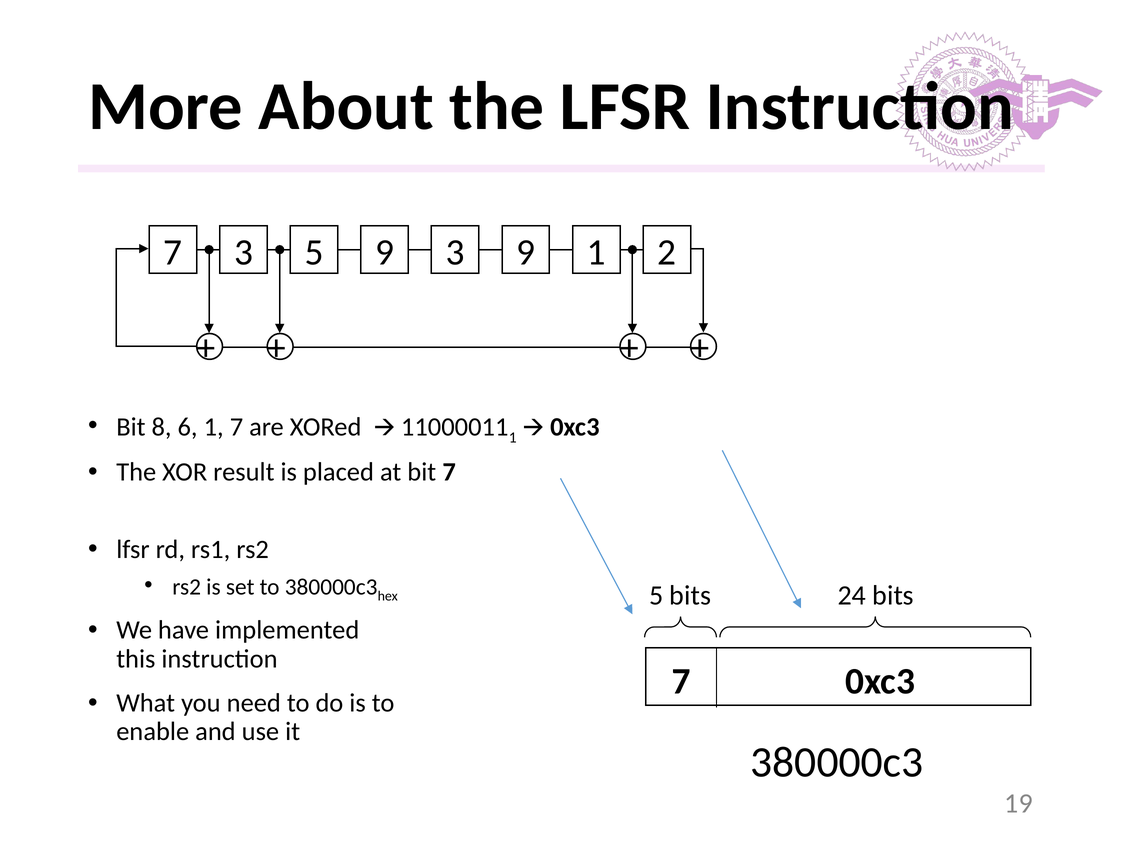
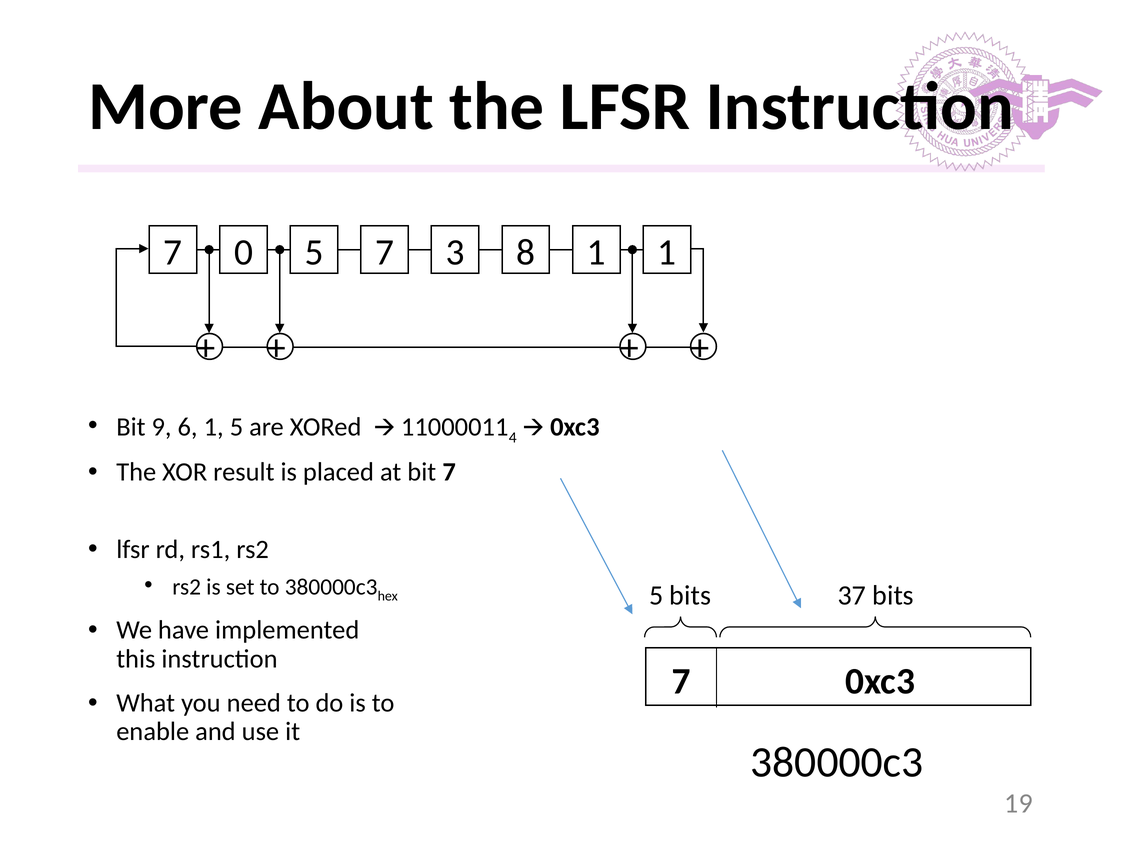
7 3: 3 -> 0
5 9: 9 -> 7
3 9: 9 -> 8
1 2: 2 -> 1
8: 8 -> 9
1 7: 7 -> 5
1 at (513, 437): 1 -> 4
24: 24 -> 37
